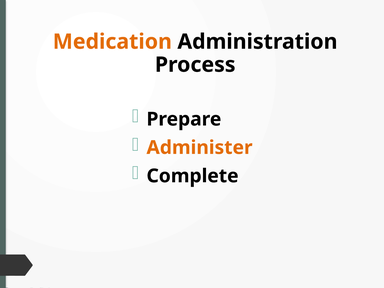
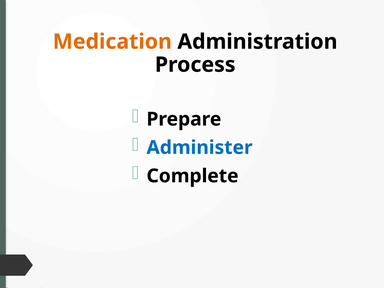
Administer colour: orange -> blue
